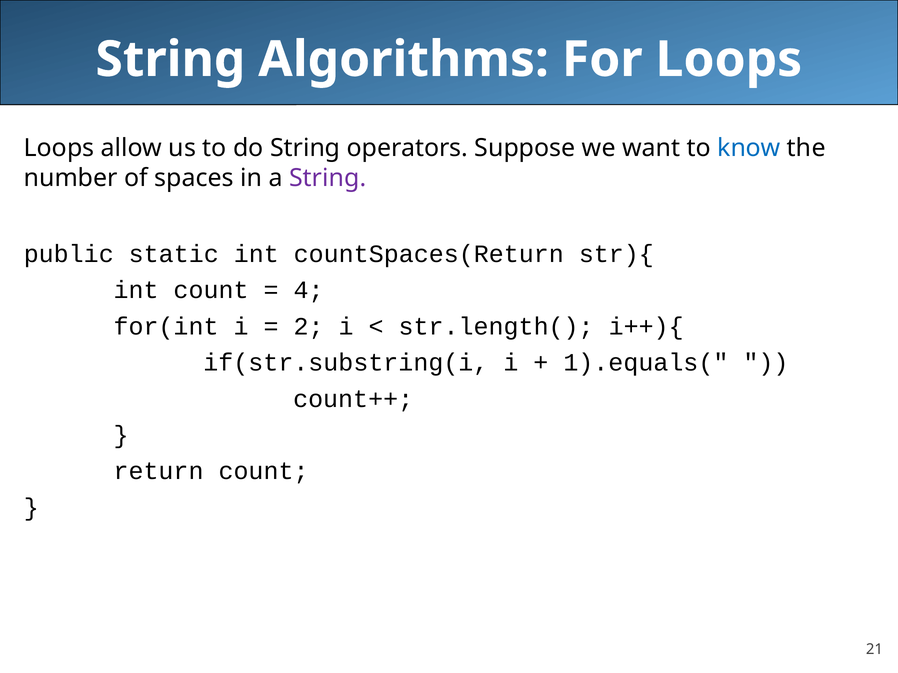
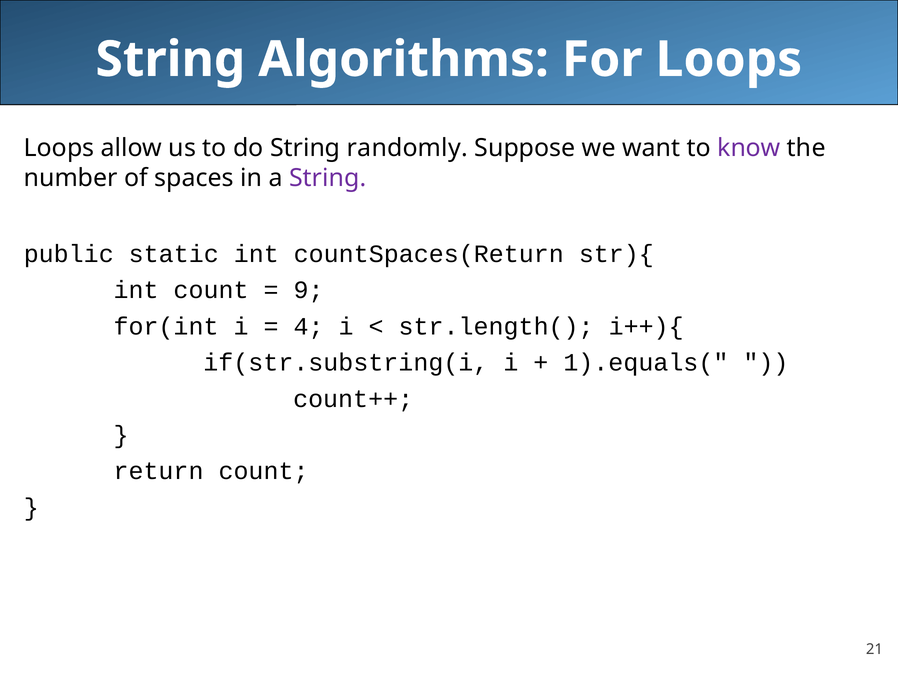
operators: operators -> randomly
know colour: blue -> purple
4: 4 -> 9
2: 2 -> 4
